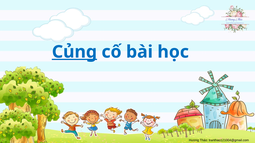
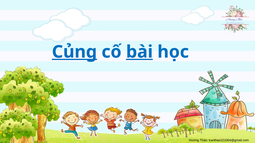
bài underline: none -> present
